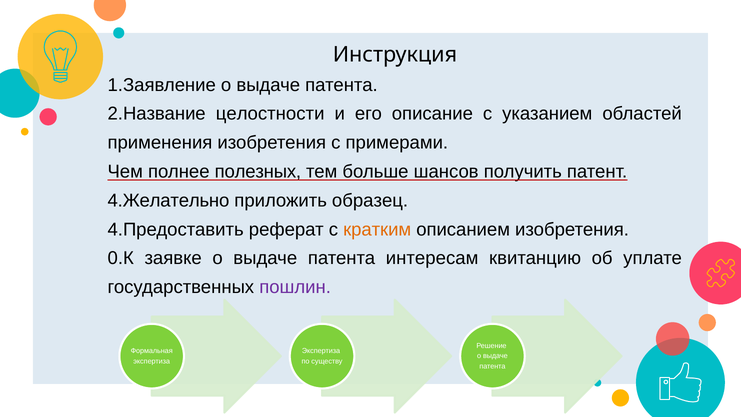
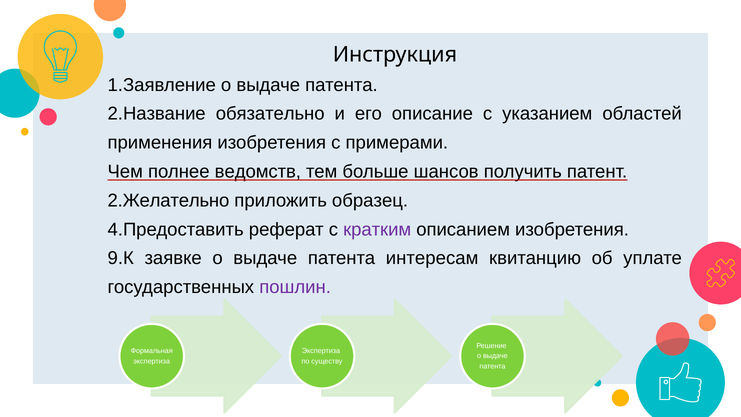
целостности: целостности -> обязательно
полезных: полезных -> ведомств
4.Желательно: 4.Желательно -> 2.Желательно
кратким colour: orange -> purple
0.К: 0.К -> 9.К
